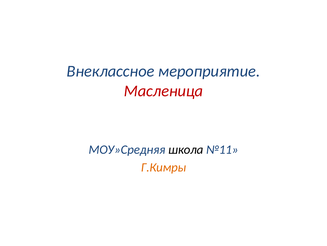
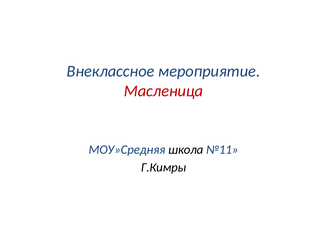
Г.Кимры colour: orange -> black
